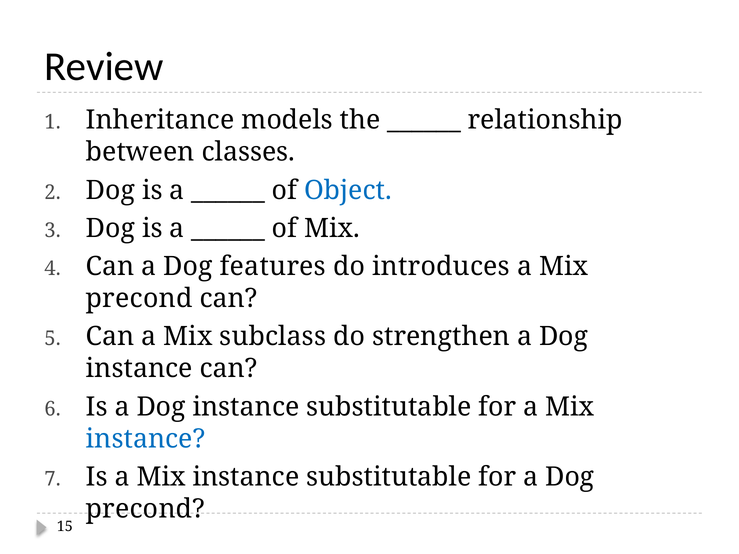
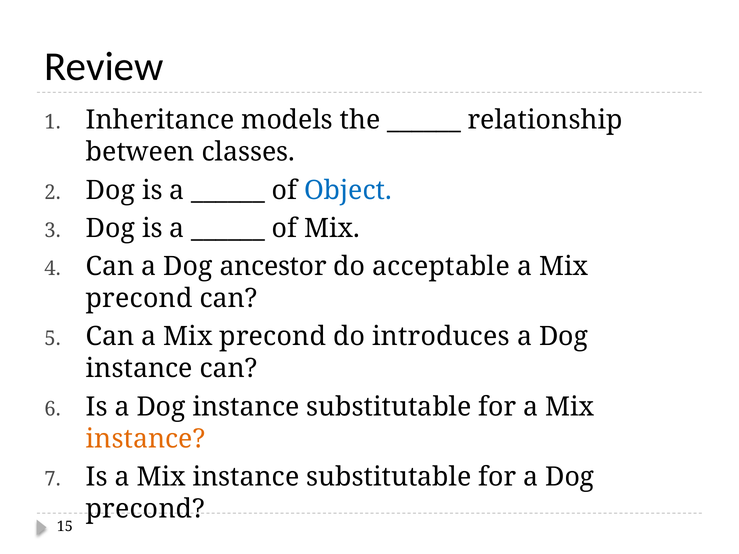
features: features -> ancestor
introduces: introduces -> acceptable
Can a Mix subclass: subclass -> precond
strengthen: strengthen -> introduces
instance at (146, 439) colour: blue -> orange
